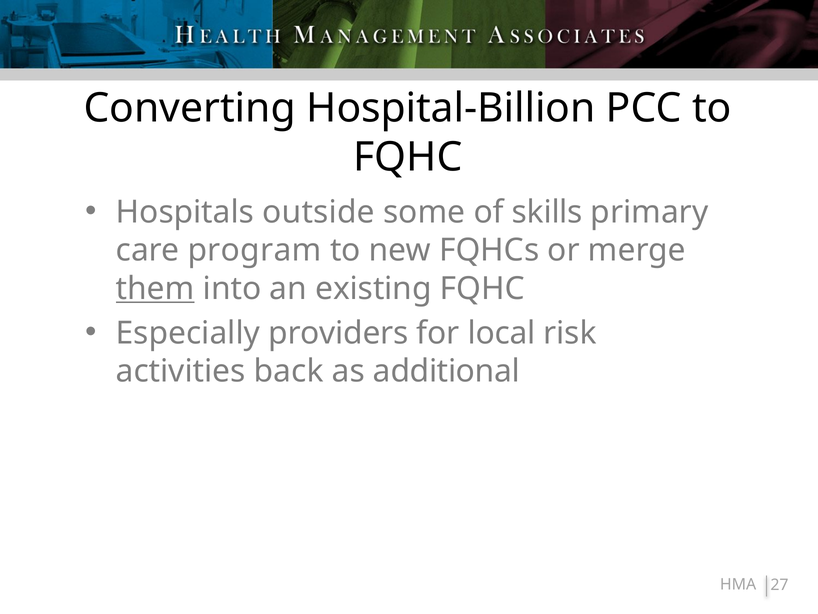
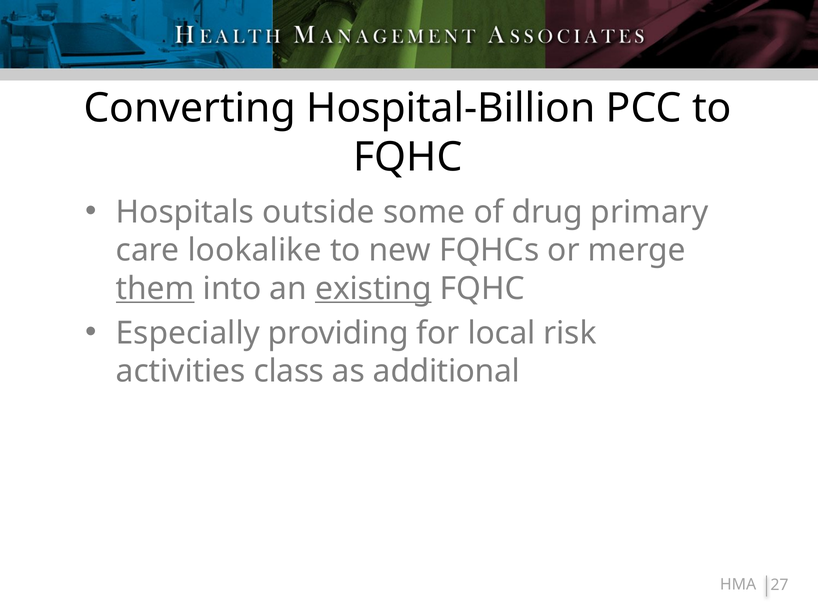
skills: skills -> drug
program: program -> lookalike
existing underline: none -> present
providers: providers -> providing
back: back -> class
